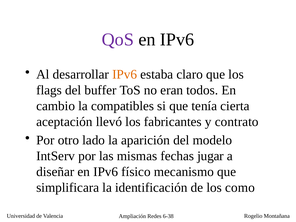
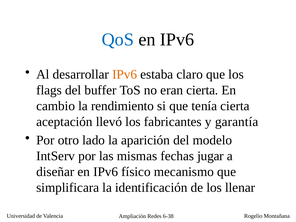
QoS colour: purple -> blue
eran todos: todos -> cierta
compatibles: compatibles -> rendimiento
contrato: contrato -> garantía
como: como -> llenar
